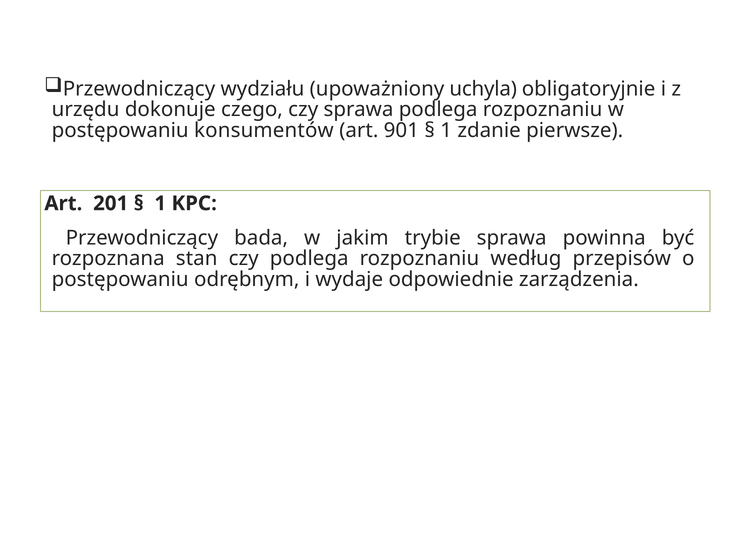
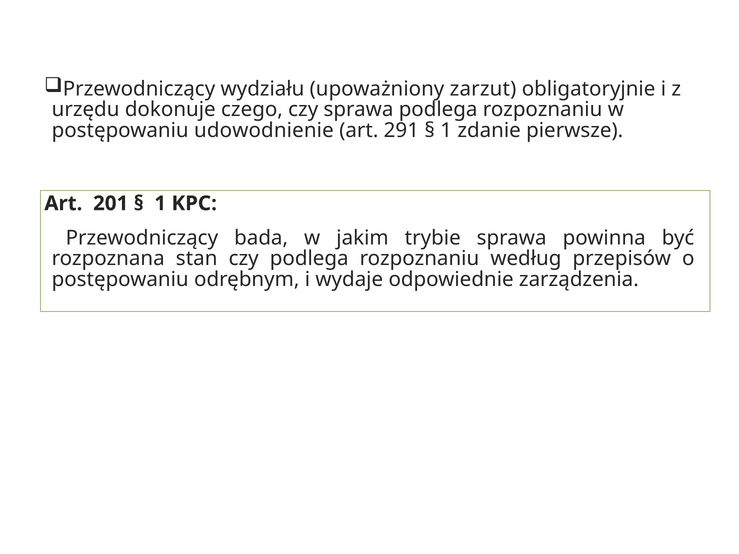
uchyla: uchyla -> zarzut
konsumentów: konsumentów -> udowodnienie
901: 901 -> 291
